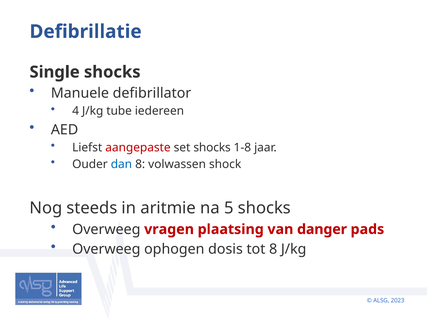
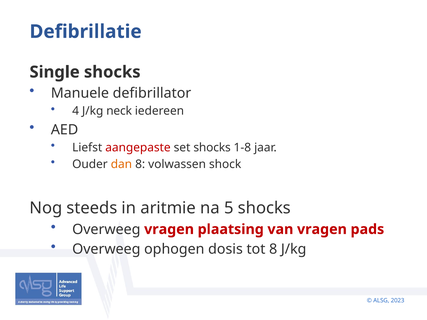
tube: tube -> neck
dan colour: blue -> orange
van danger: danger -> vragen
